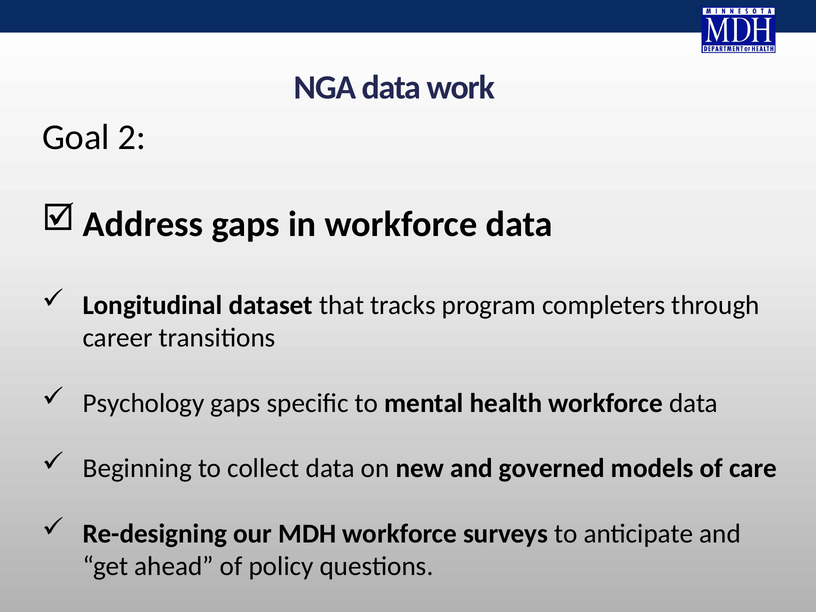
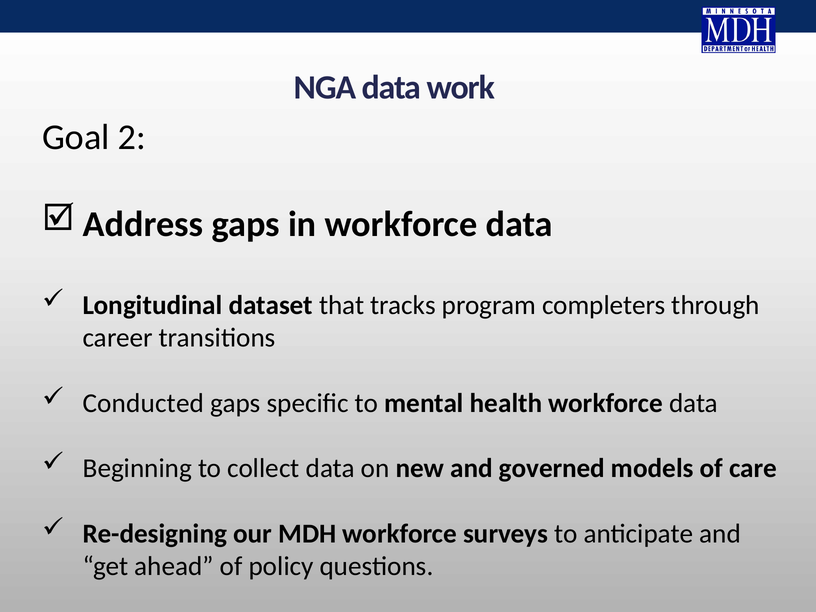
Psychology: Psychology -> Conducted
